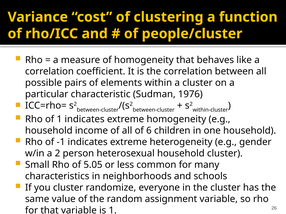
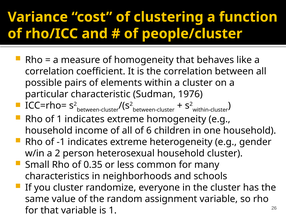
5.05: 5.05 -> 0.35
